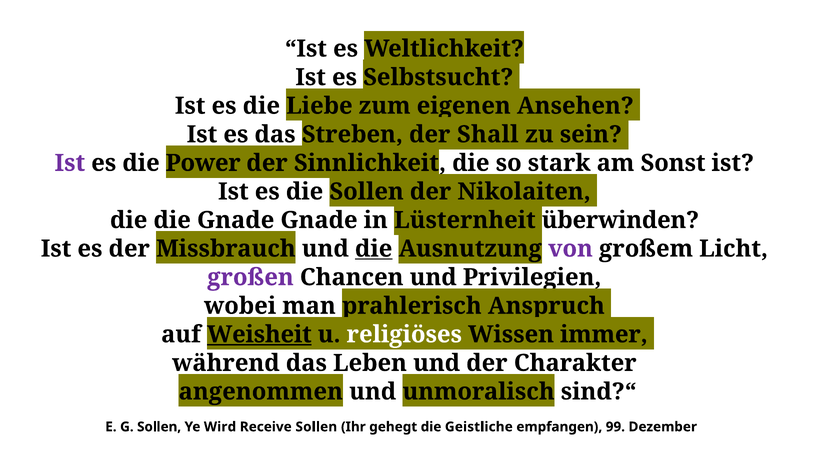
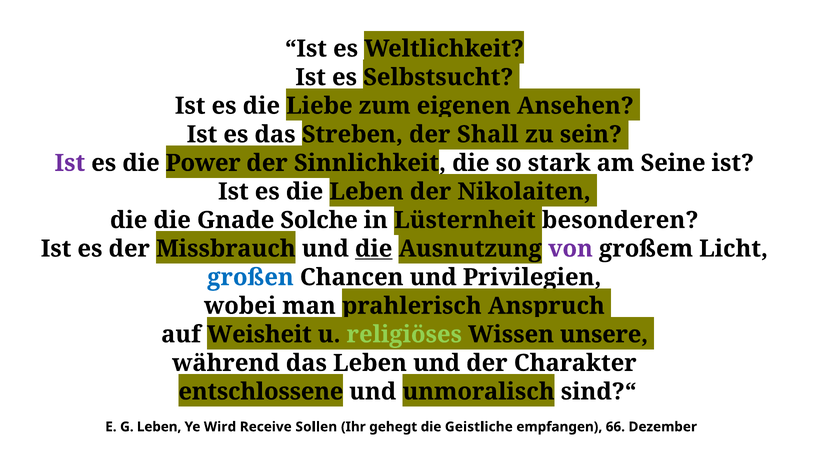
Sonst: Sonst -> Seine
die Sollen: Sollen -> Leben
Gnade at (319, 220): Gnade -> Solche
überwinden: überwinden -> besonderen
großen colour: purple -> blue
Weisheit underline: present -> none
religiöses colour: white -> light green
immer: immer -> unsere
angenommen: angenommen -> entschlossene
G Sollen: Sollen -> Leben
99: 99 -> 66
